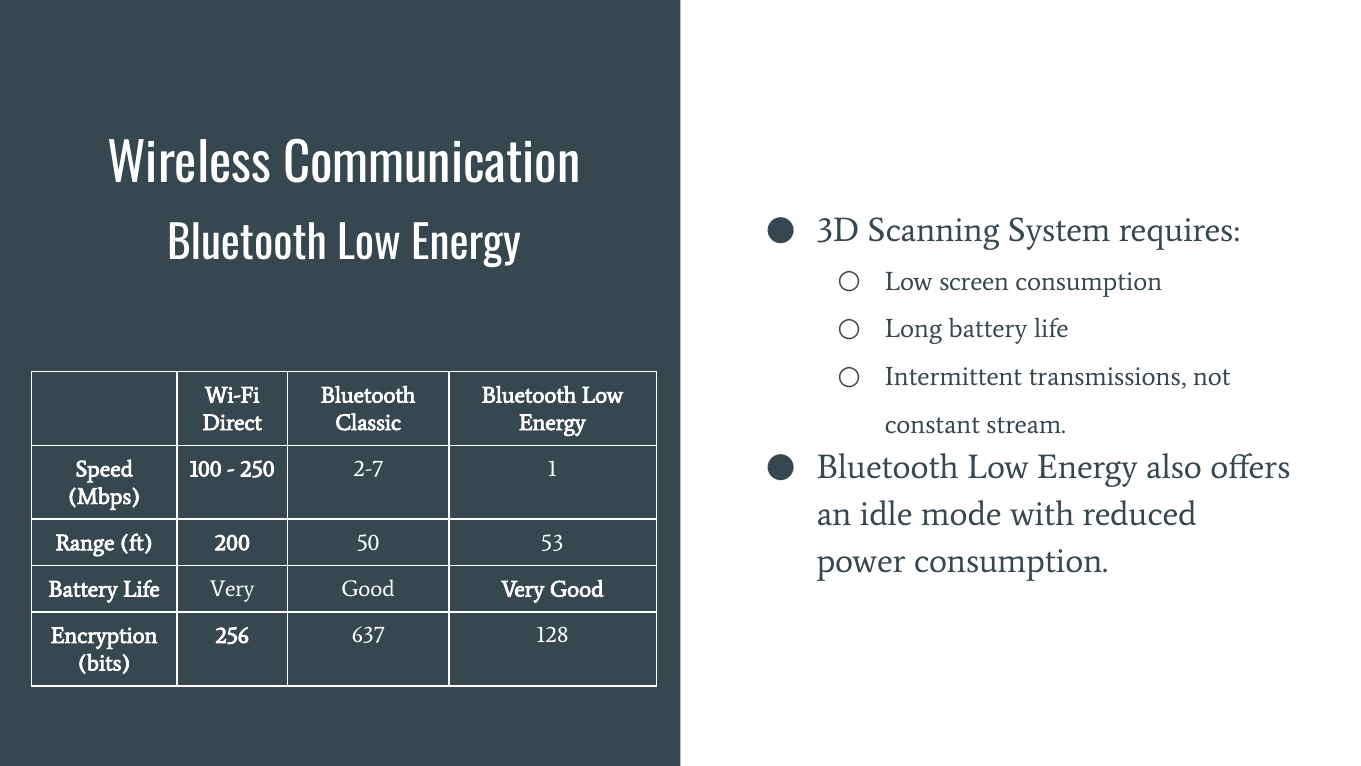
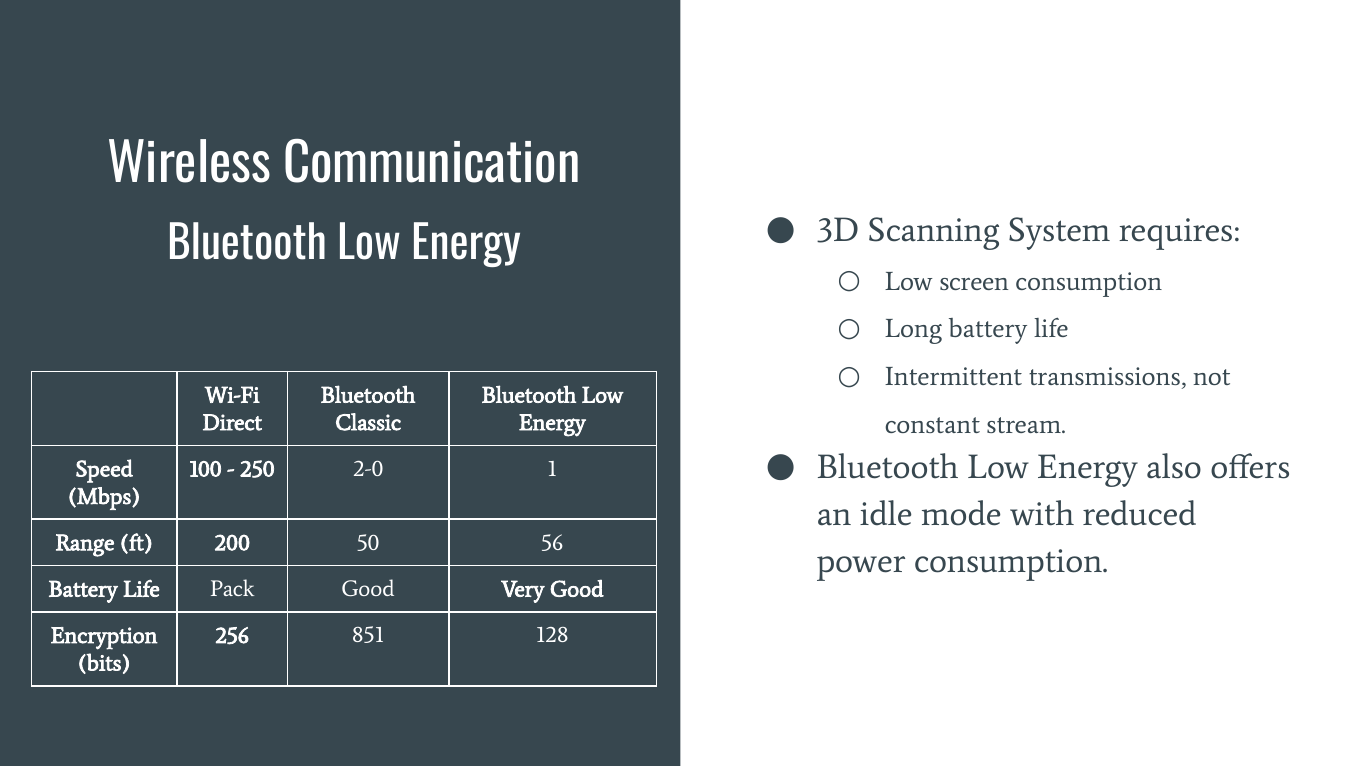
2-7: 2-7 -> 2-0
53: 53 -> 56
Life Very: Very -> Pack
637: 637 -> 851
